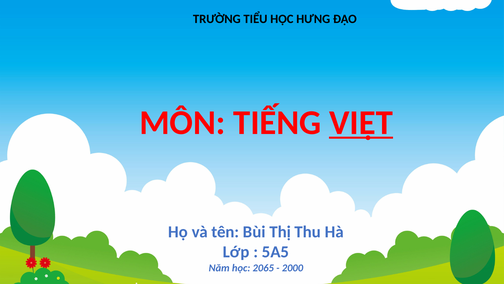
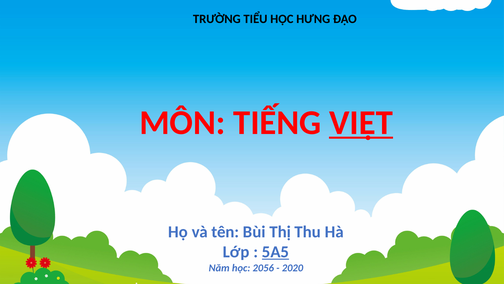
5A5 underline: none -> present
2065: 2065 -> 2056
2000: 2000 -> 2020
